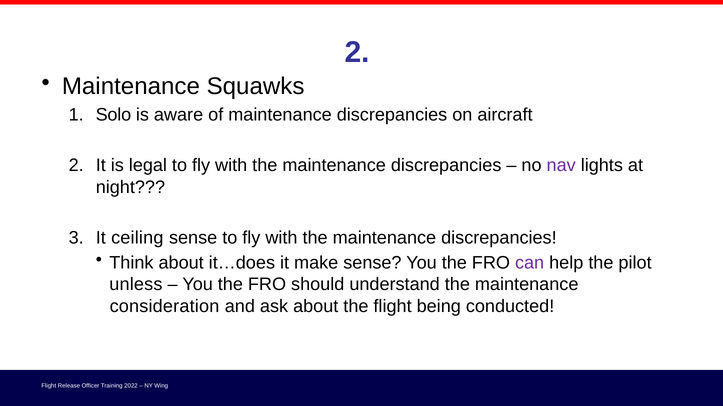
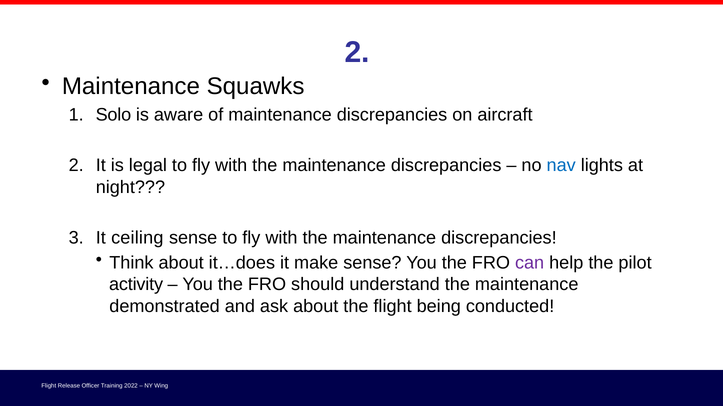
nav colour: purple -> blue
unless: unless -> activity
consideration: consideration -> demonstrated
